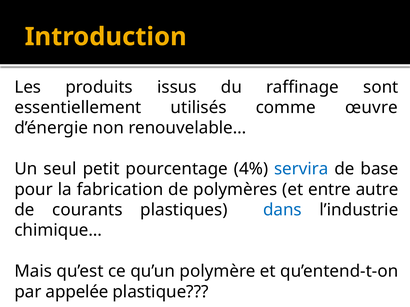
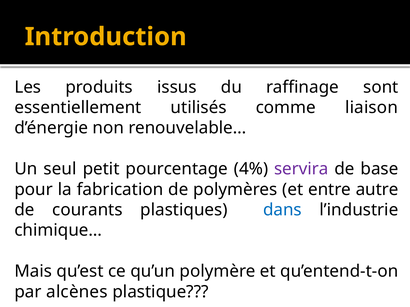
œuvre: œuvre -> liaison
servira colour: blue -> purple
appelée: appelée -> alcènes
